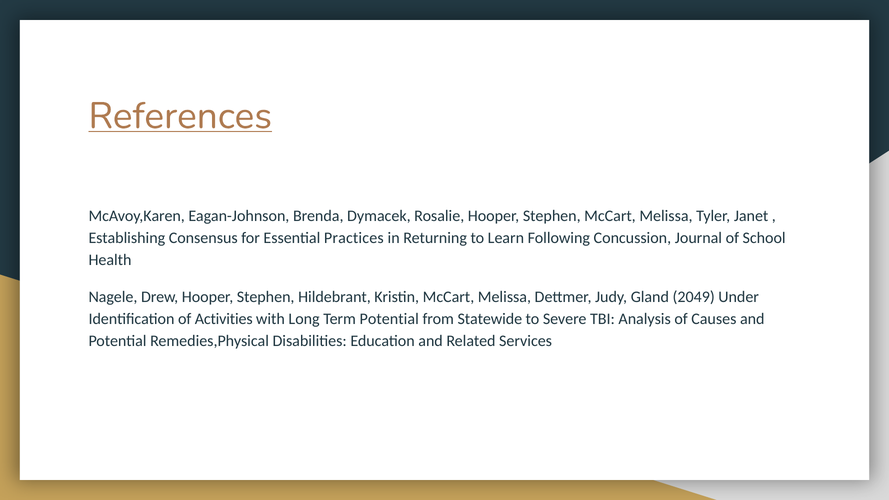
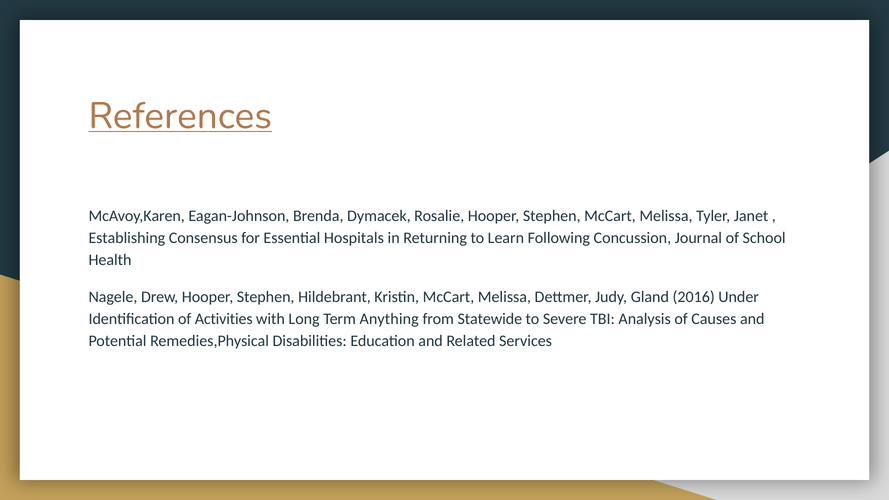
Practices: Practices -> Hospitals
2049: 2049 -> 2016
Term Potential: Potential -> Anything
